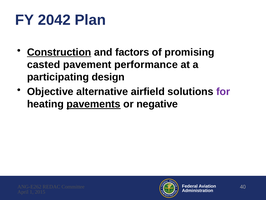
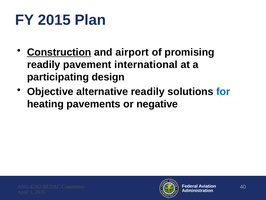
FY 2042: 2042 -> 2015
factors: factors -> airport
casted at (44, 65): casted -> readily
performance: performance -> international
alternative airfield: airfield -> readily
for colour: purple -> blue
pavements underline: present -> none
